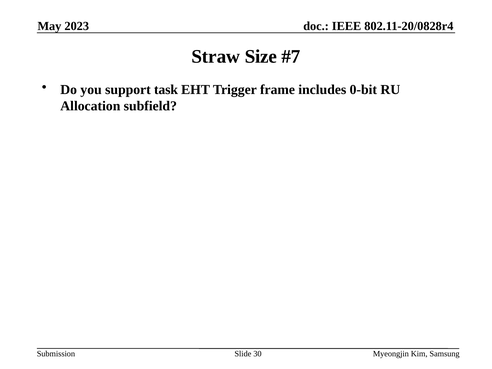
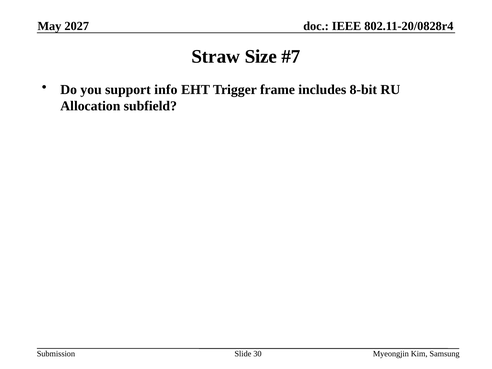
2023: 2023 -> 2027
task: task -> info
0-bit: 0-bit -> 8-bit
